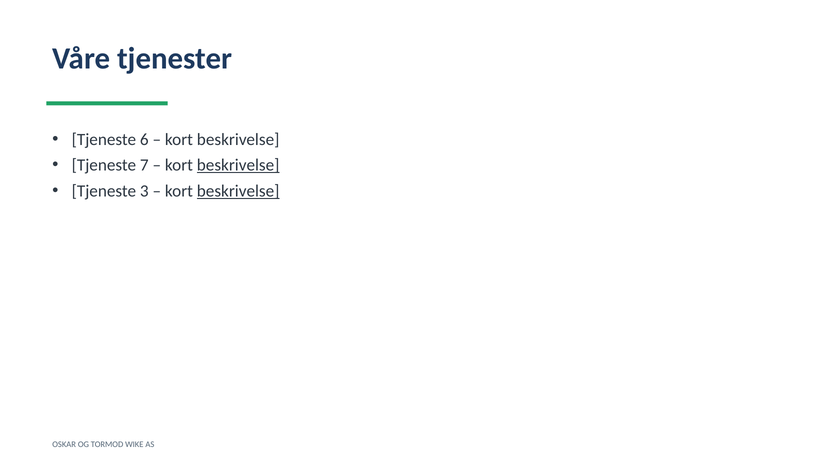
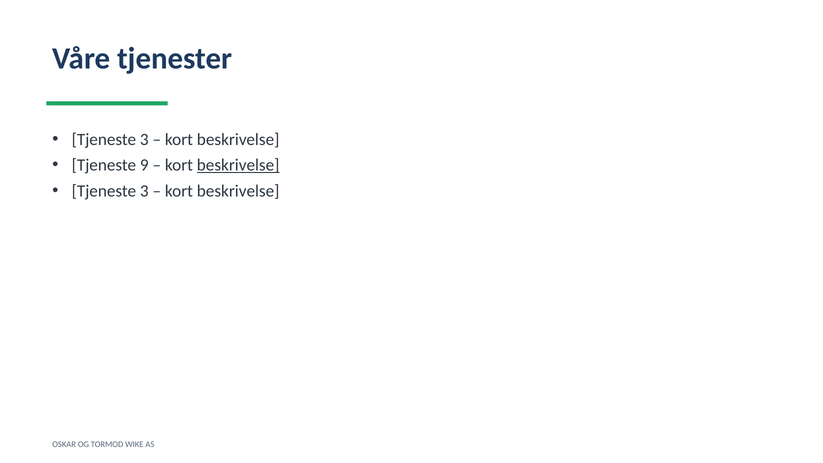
6 at (144, 139): 6 -> 3
7: 7 -> 9
beskrivelse at (238, 191) underline: present -> none
